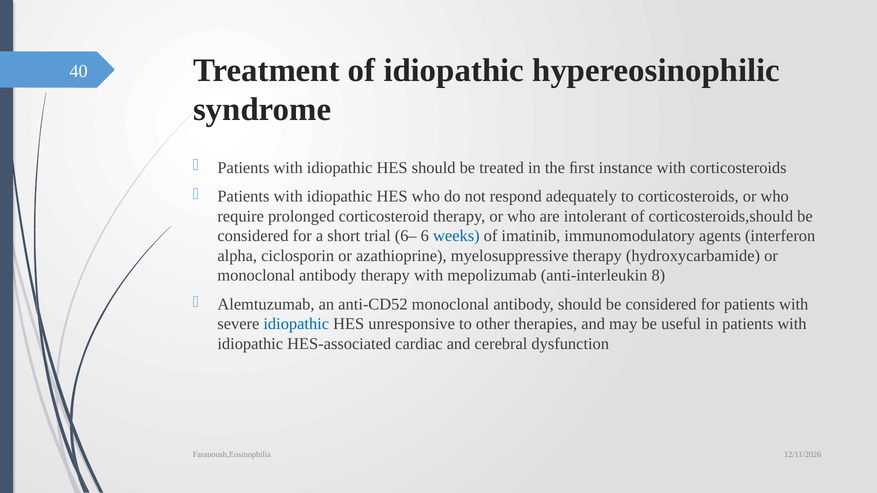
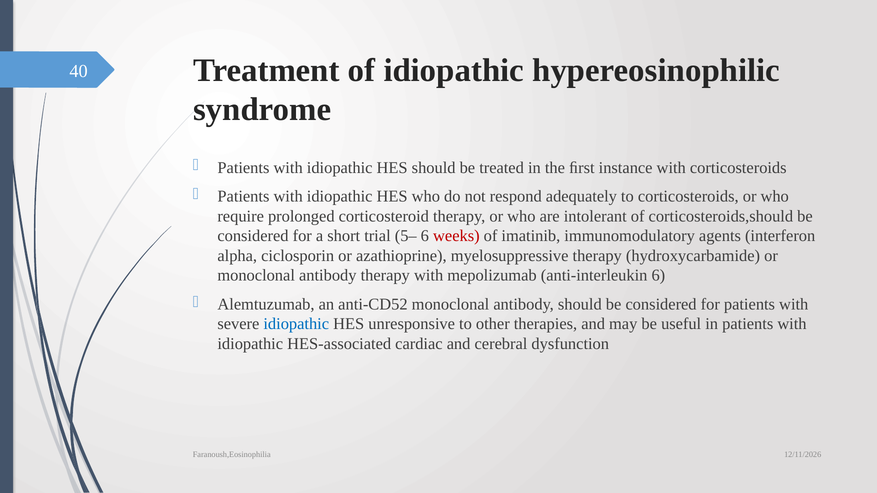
6–: 6– -> 5–
weeks colour: blue -> red
anti-interleukin 8: 8 -> 6
